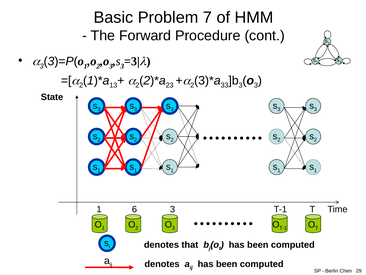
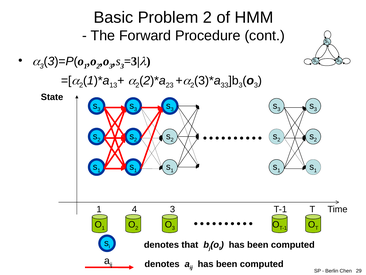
Problem 7: 7 -> 2
6: 6 -> 4
